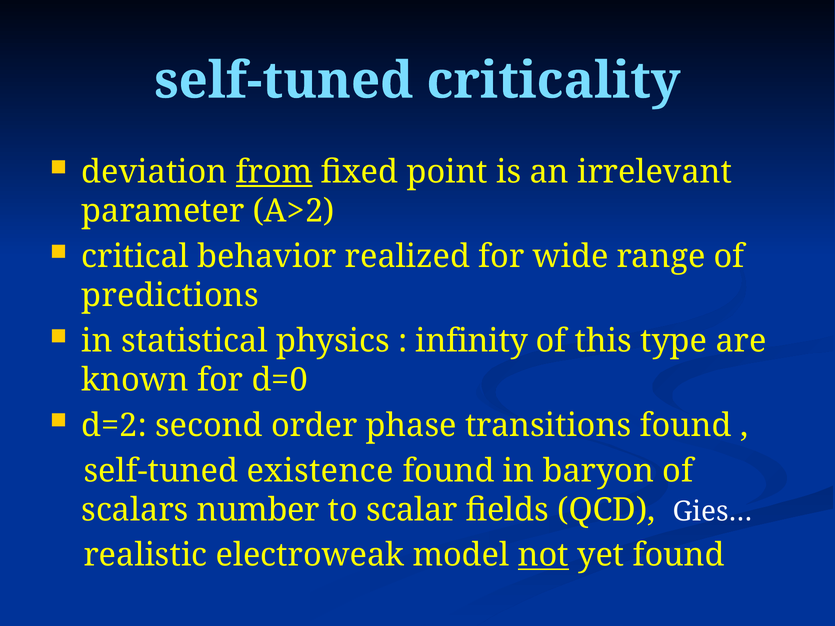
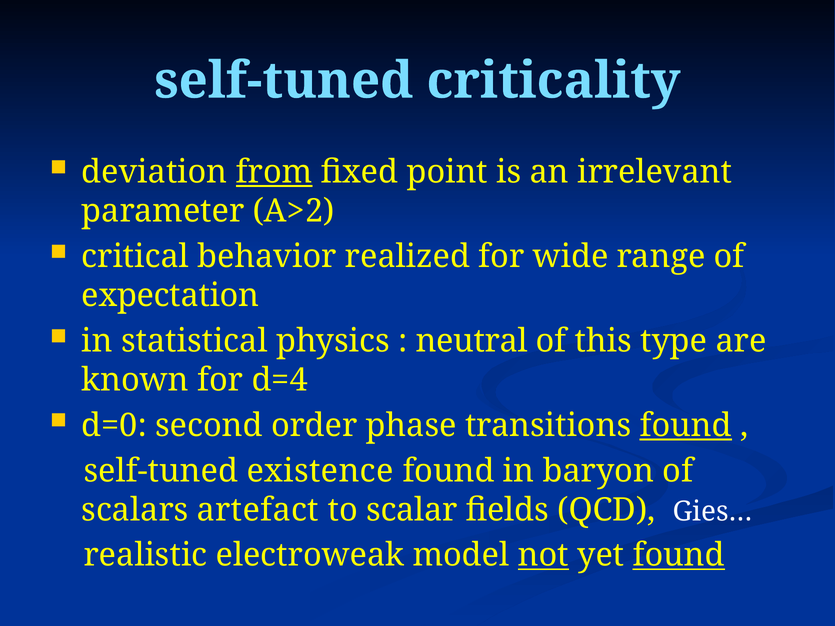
predictions: predictions -> expectation
infinity: infinity -> neutral
d=0: d=0 -> d=4
d=2: d=2 -> d=0
found at (686, 426) underline: none -> present
number: number -> artefact
found at (679, 556) underline: none -> present
